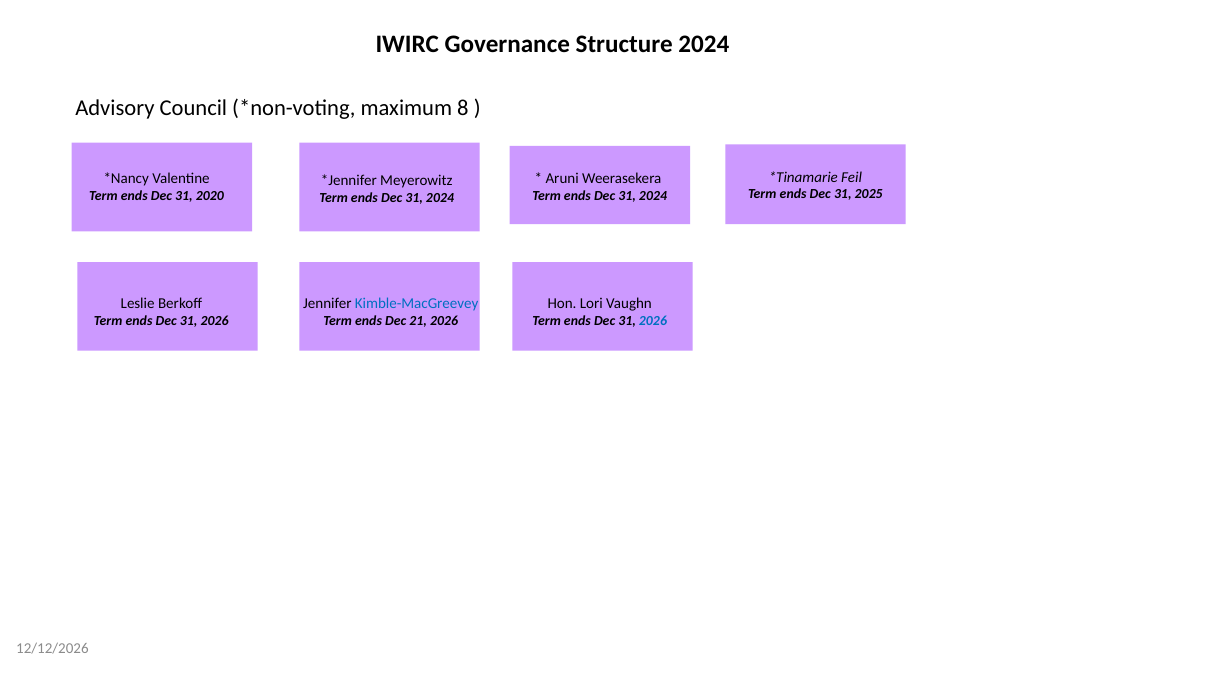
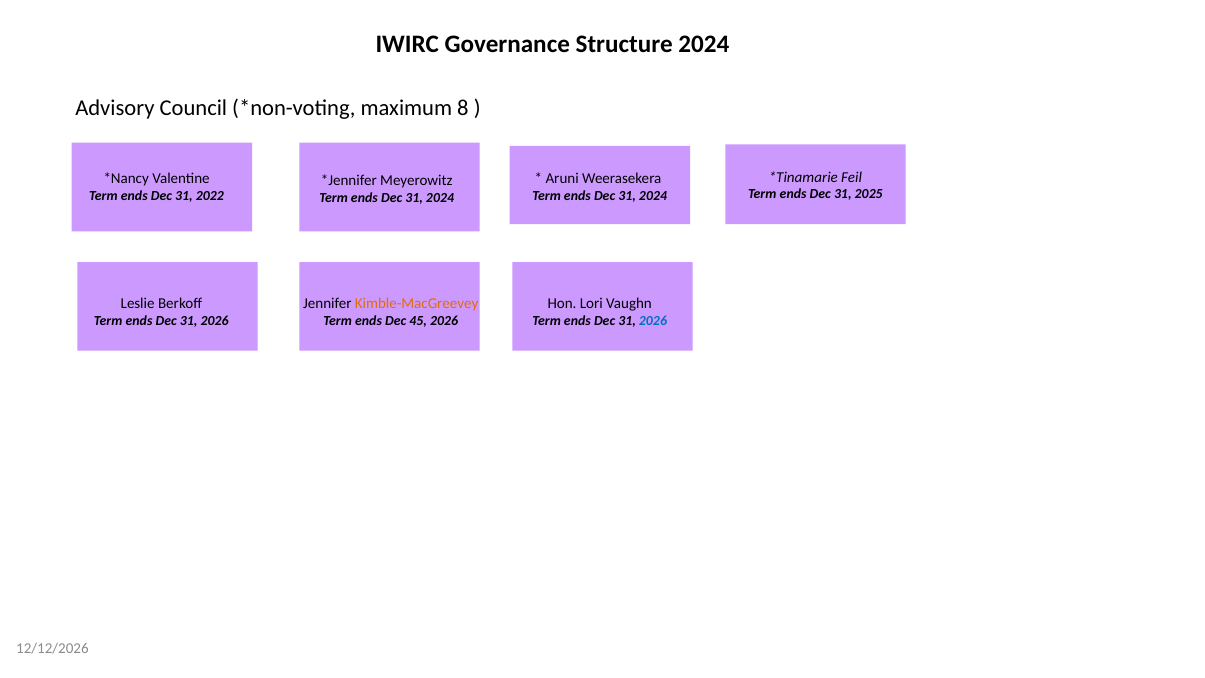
2020: 2020 -> 2022
Kimble-MacGreevey colour: blue -> orange
21: 21 -> 45
